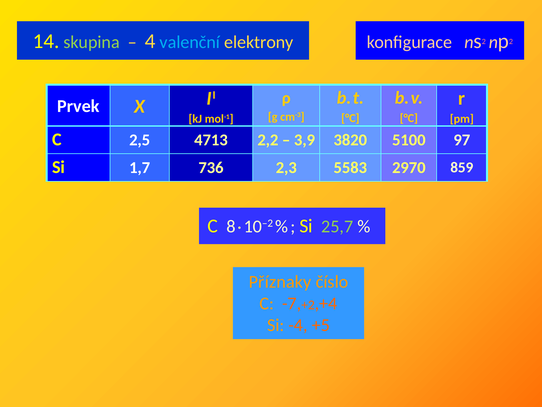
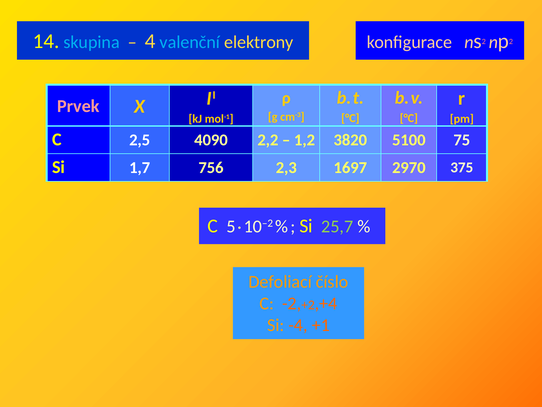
skupina colour: light green -> light blue
Prvek colour: white -> pink
4713: 4713 -> 4090
3,9: 3,9 -> 1,2
97: 97 -> 75
736: 736 -> 756
5583: 5583 -> 1697
859: 859 -> 375
8: 8 -> 5
Příznaky: Příznaky -> Defoliací
-7: -7 -> -2
+5: +5 -> +1
